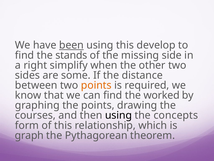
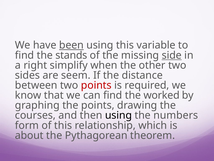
develop: develop -> variable
side underline: none -> present
some: some -> seem
points at (96, 85) colour: orange -> red
concepts: concepts -> numbers
graph: graph -> about
